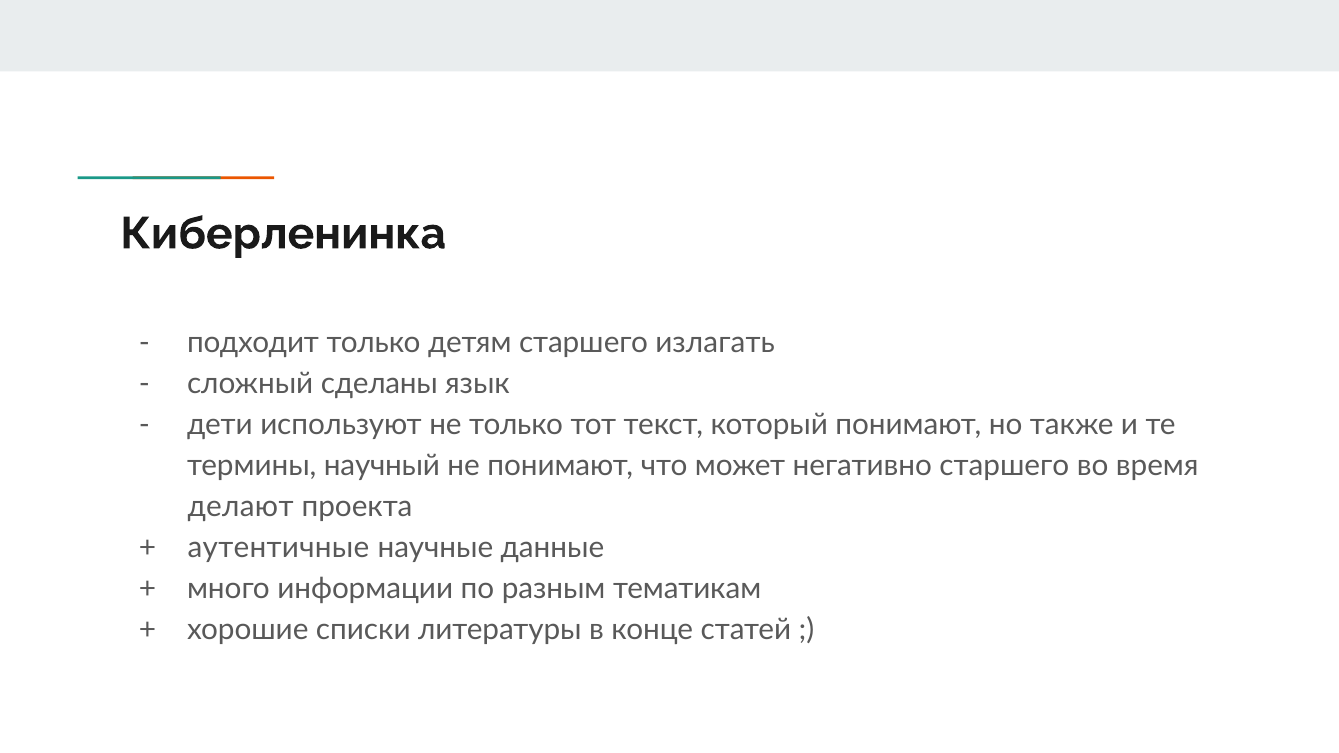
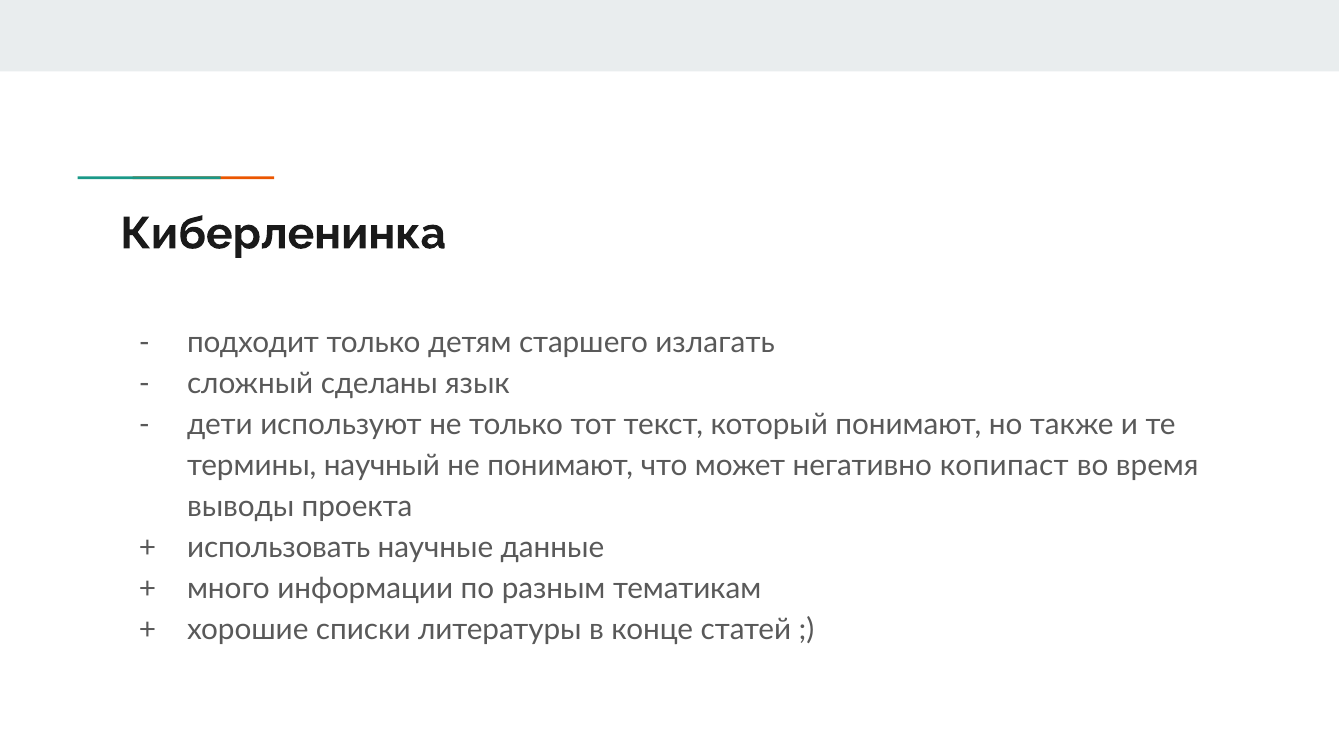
негативно старшего: старшего -> копипаст
делают: делают -> выводы
аутентичные: аутентичные -> использовать
